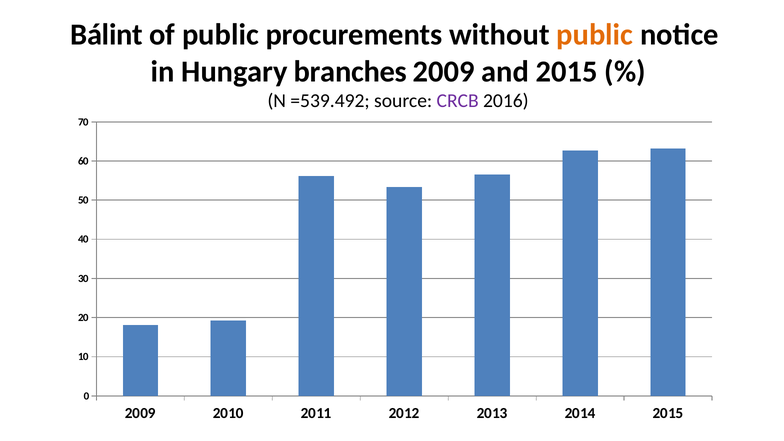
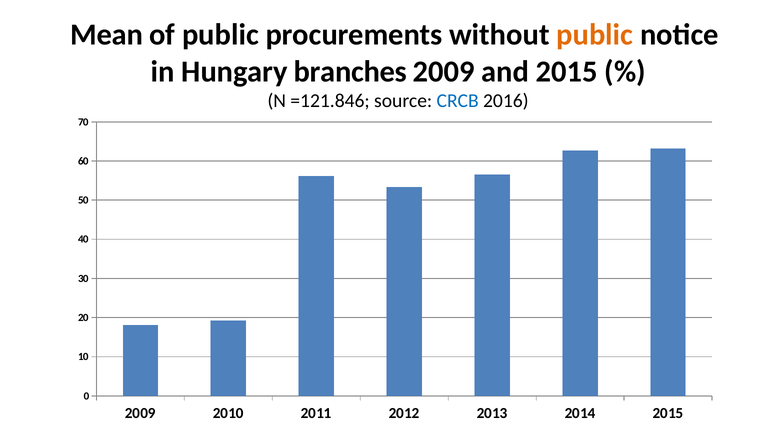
Bálint: Bálint -> Mean
=539.492: =539.492 -> =121.846
CRCB colour: purple -> blue
